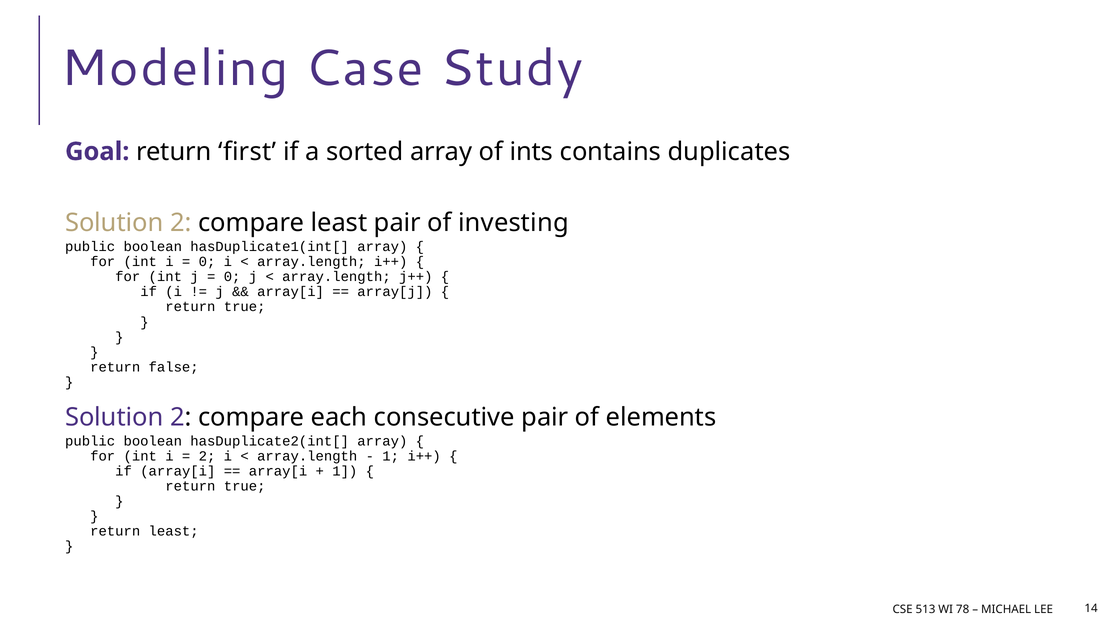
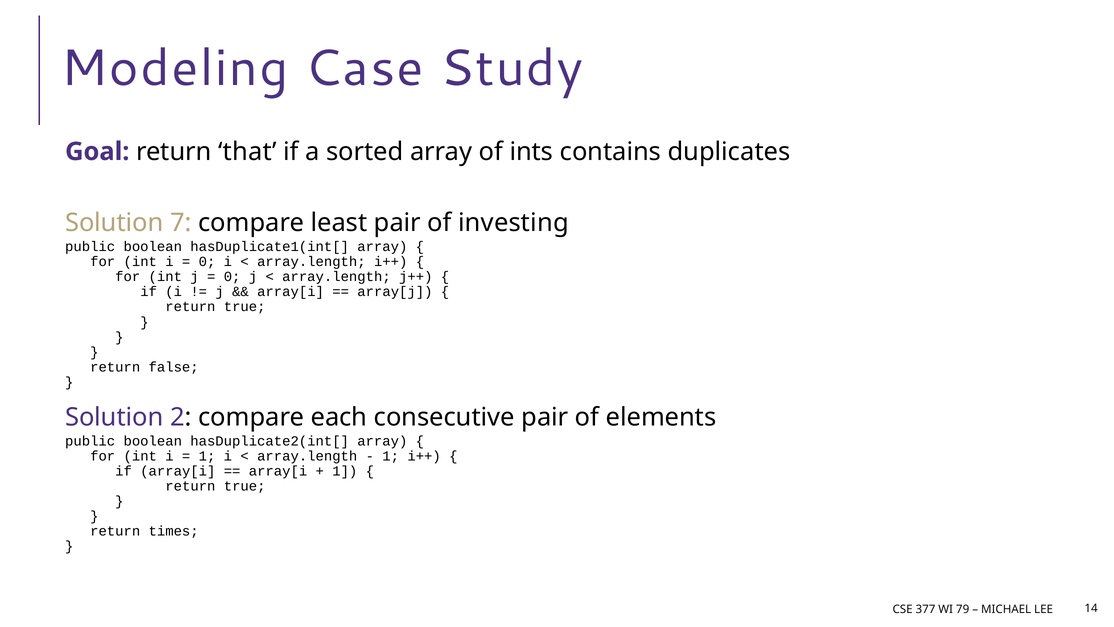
first: first -> that
2 at (181, 223): 2 -> 7
2 at (207, 456): 2 -> 1
return least: least -> times
513: 513 -> 377
78: 78 -> 79
